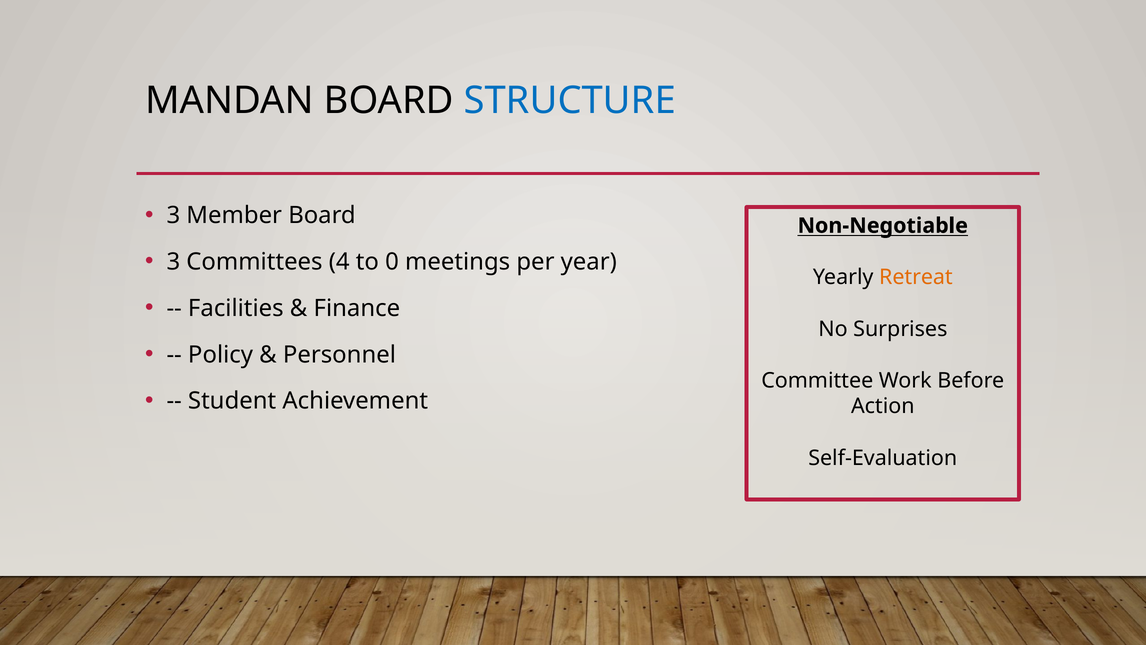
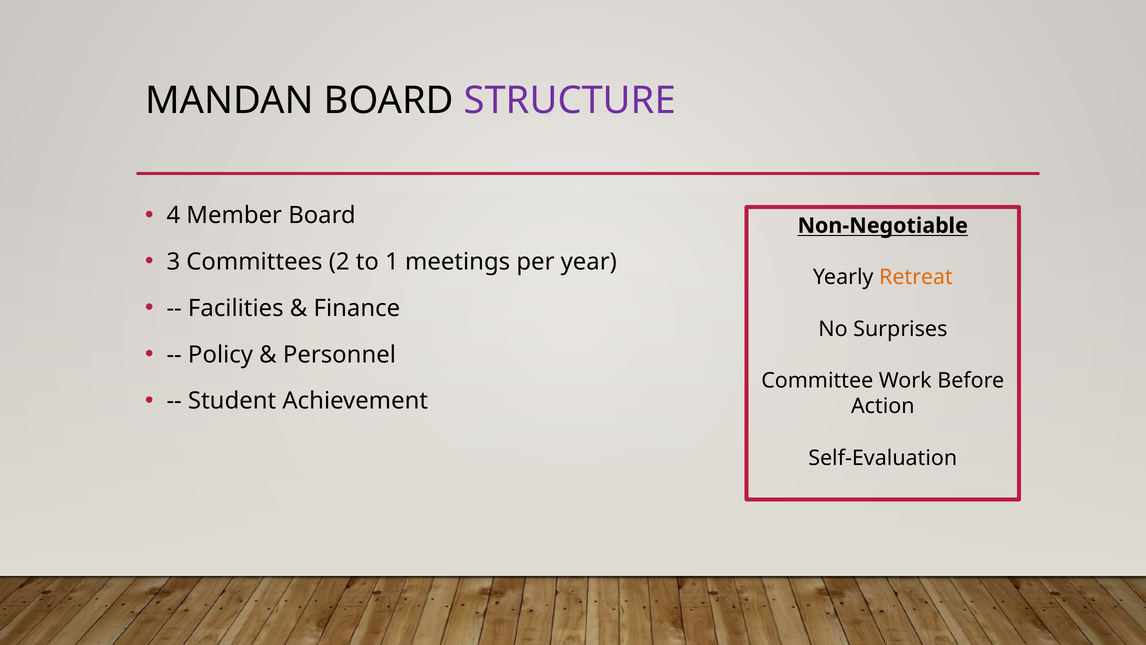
STRUCTURE colour: blue -> purple
3 at (173, 215): 3 -> 4
4: 4 -> 2
0: 0 -> 1
